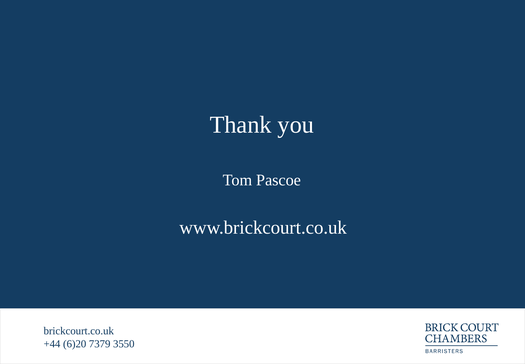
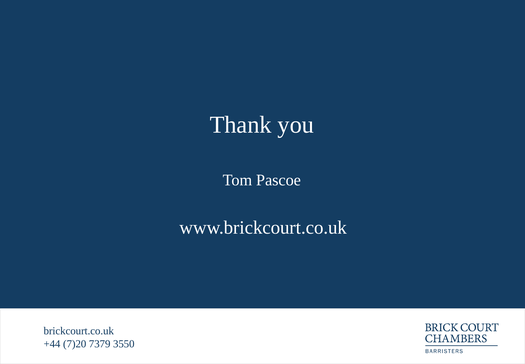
6)20: 6)20 -> 7)20
